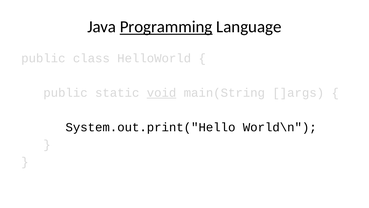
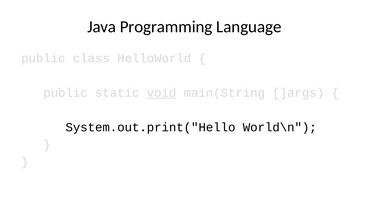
Programming underline: present -> none
